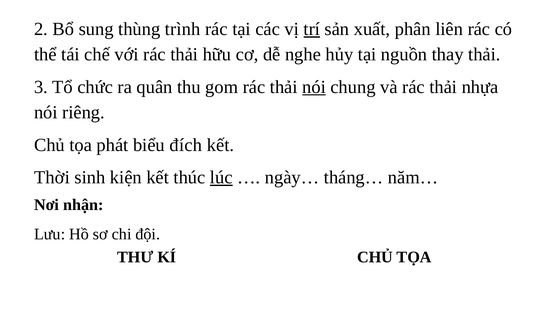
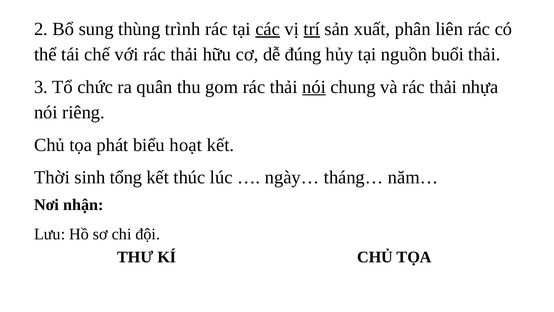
các underline: none -> present
nghe: nghe -> đúng
thay: thay -> buổi
đích: đích -> hoạt
kiện: kiện -> tổng
lúc underline: present -> none
